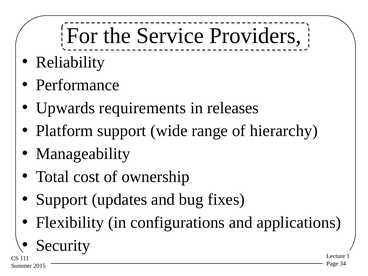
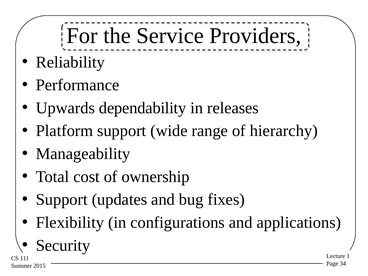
requirements: requirements -> dependability
